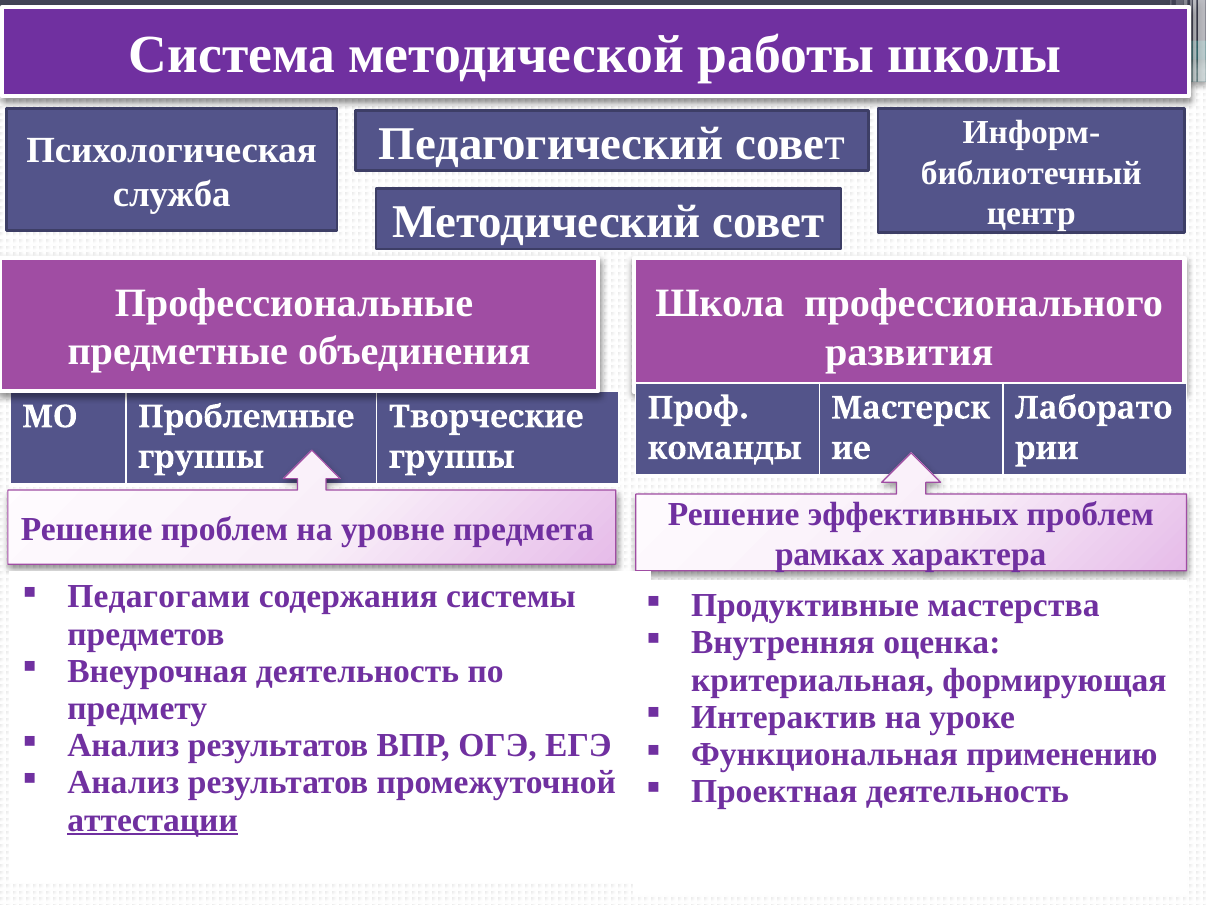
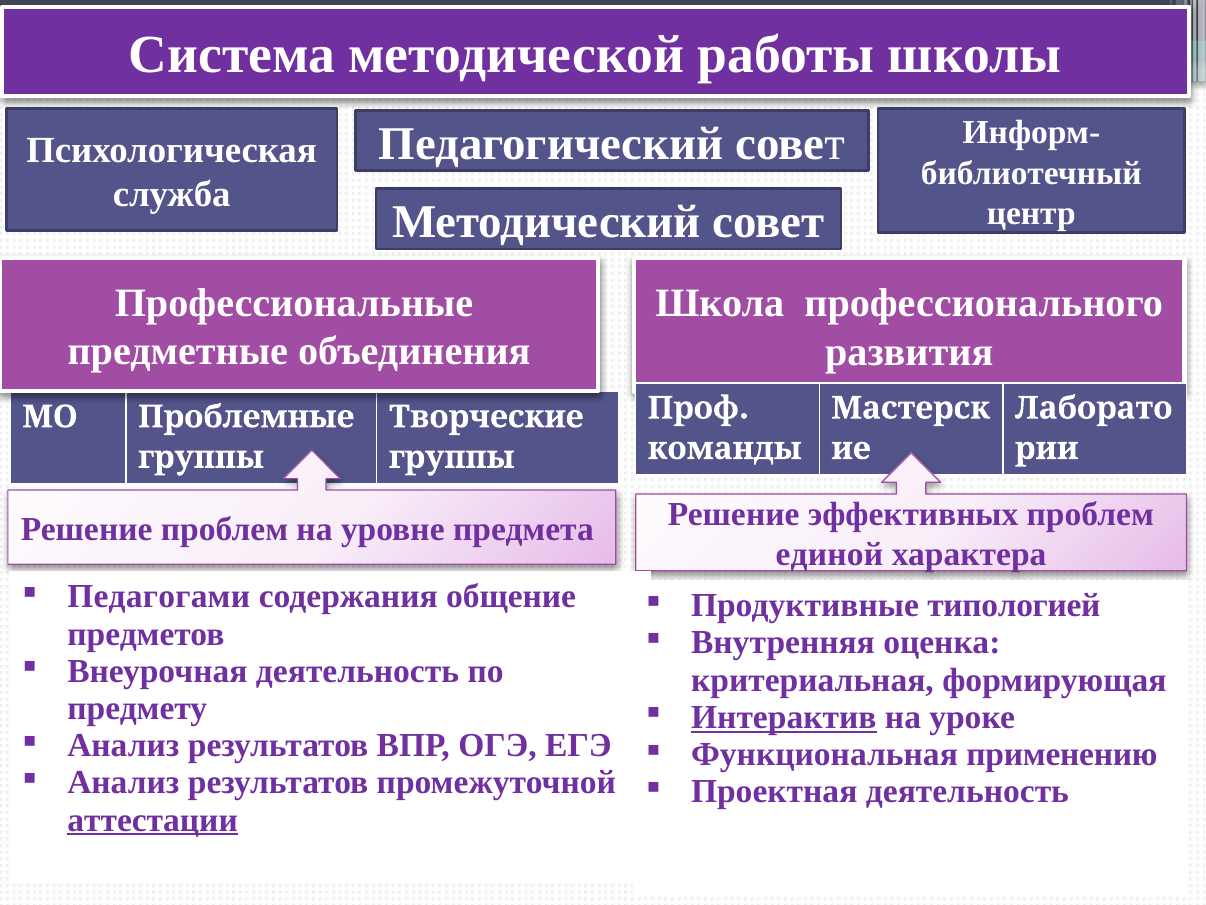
рамках: рамках -> единой
системы: системы -> общение
мастерства: мастерства -> типологией
Интерактив underline: none -> present
